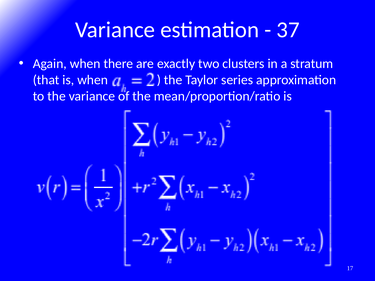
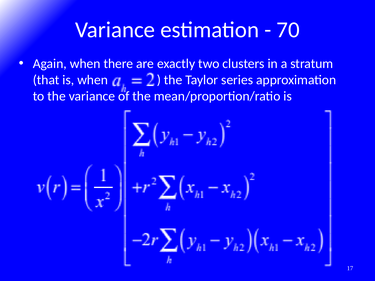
37: 37 -> 70
